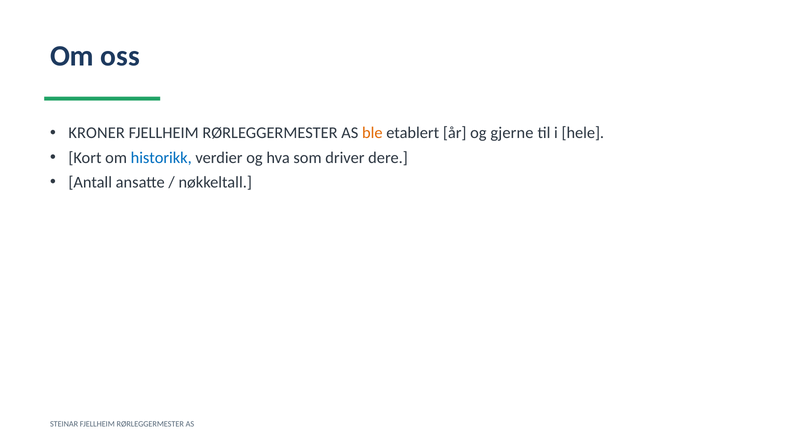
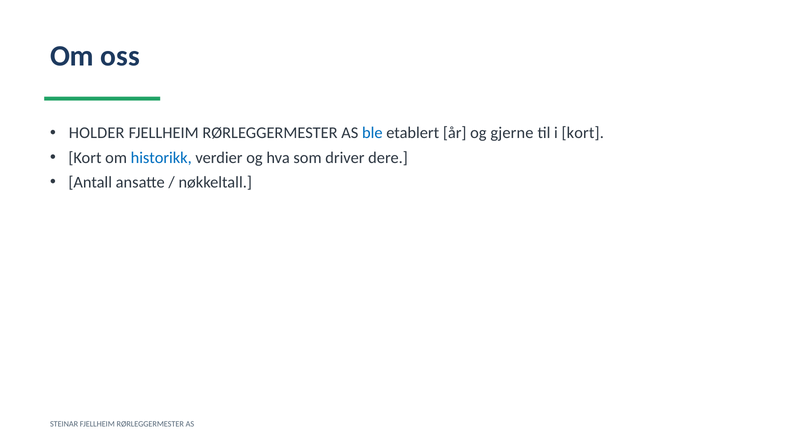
KRONER: KRONER -> HOLDER
ble colour: orange -> blue
i hele: hele -> kort
